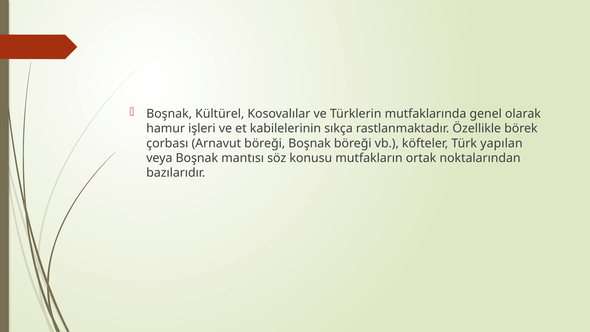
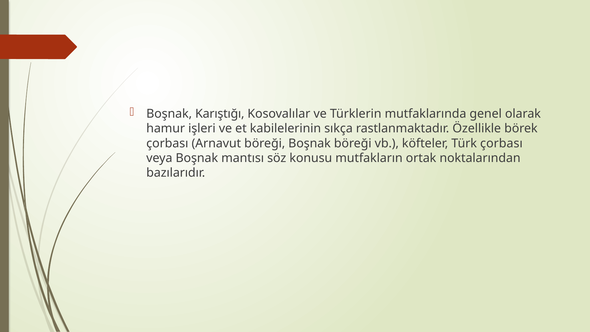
Kültürel: Kültürel -> Karıştığı
Türk yapılan: yapılan -> çorbası
